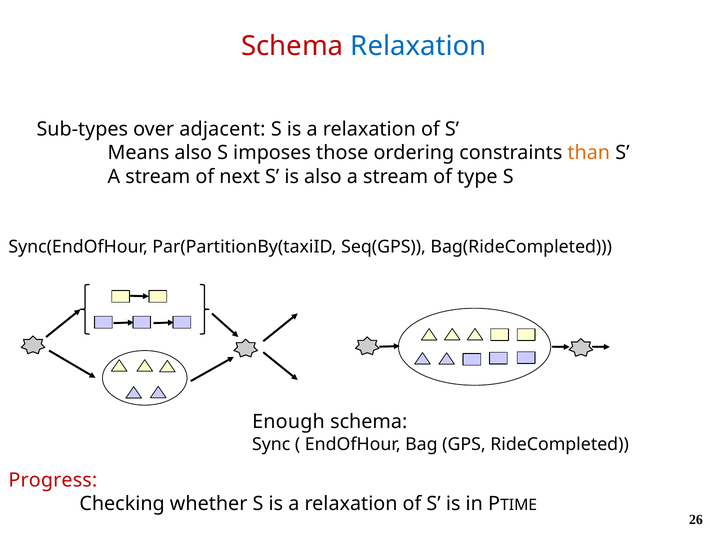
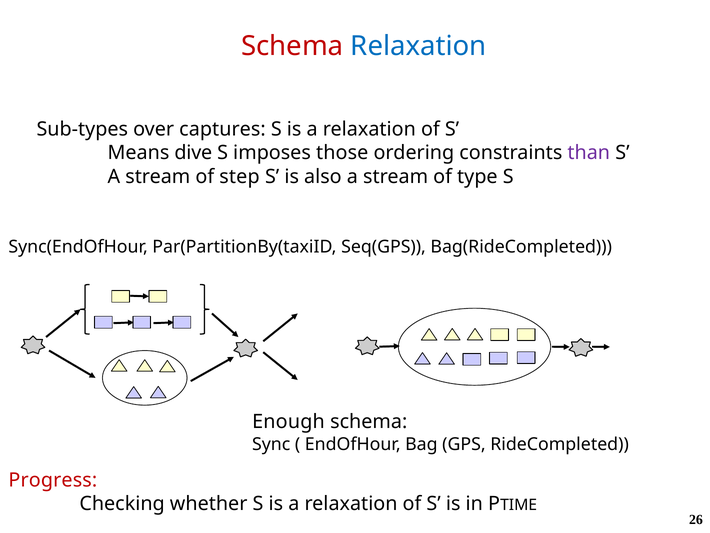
adjacent: adjacent -> captures
Means also: also -> dive
than colour: orange -> purple
next: next -> step
